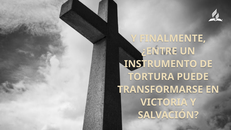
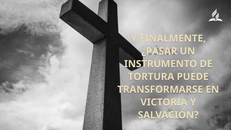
¿ENTRE: ¿ENTRE -> ¿PASAR
